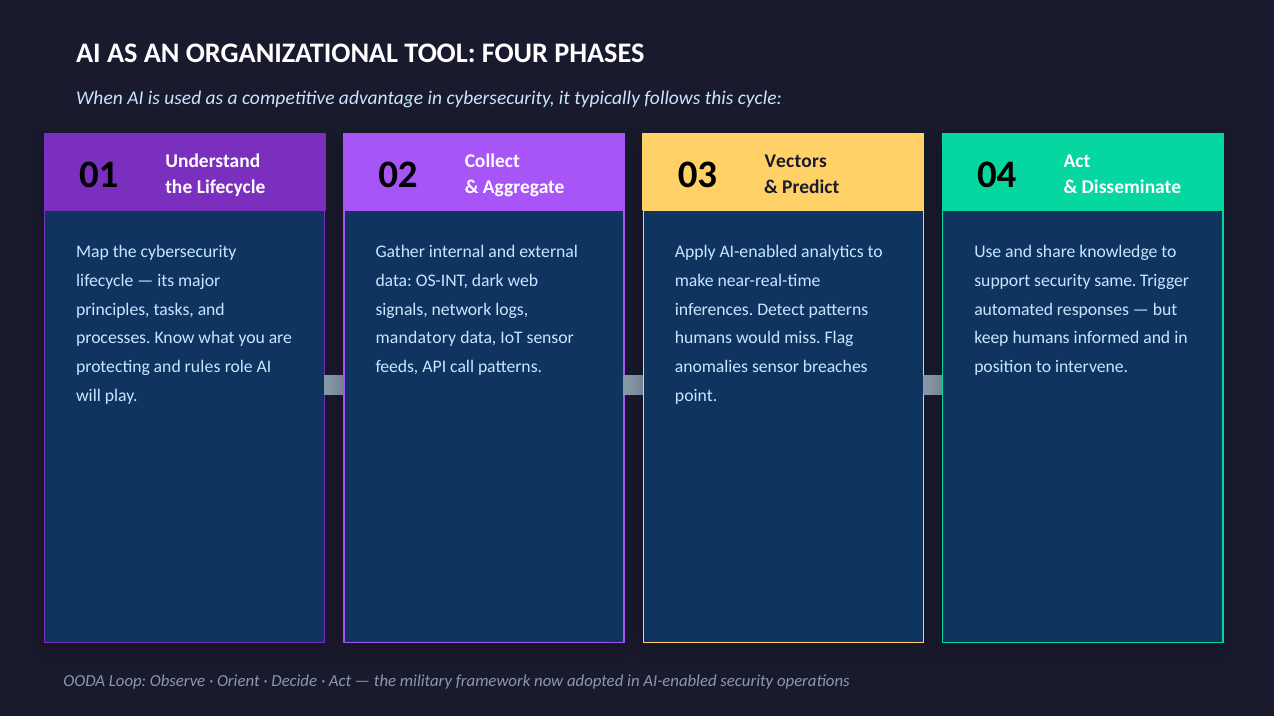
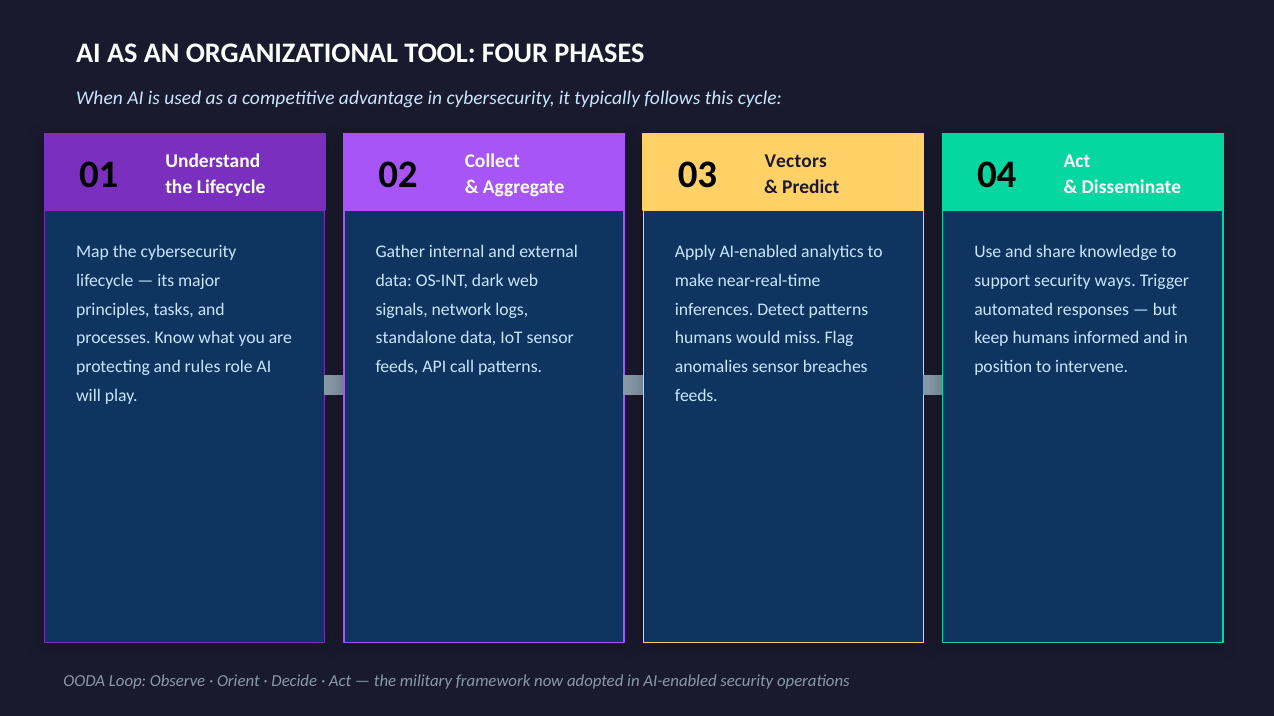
same: same -> ways
mandatory: mandatory -> standalone
point at (696, 396): point -> feeds
